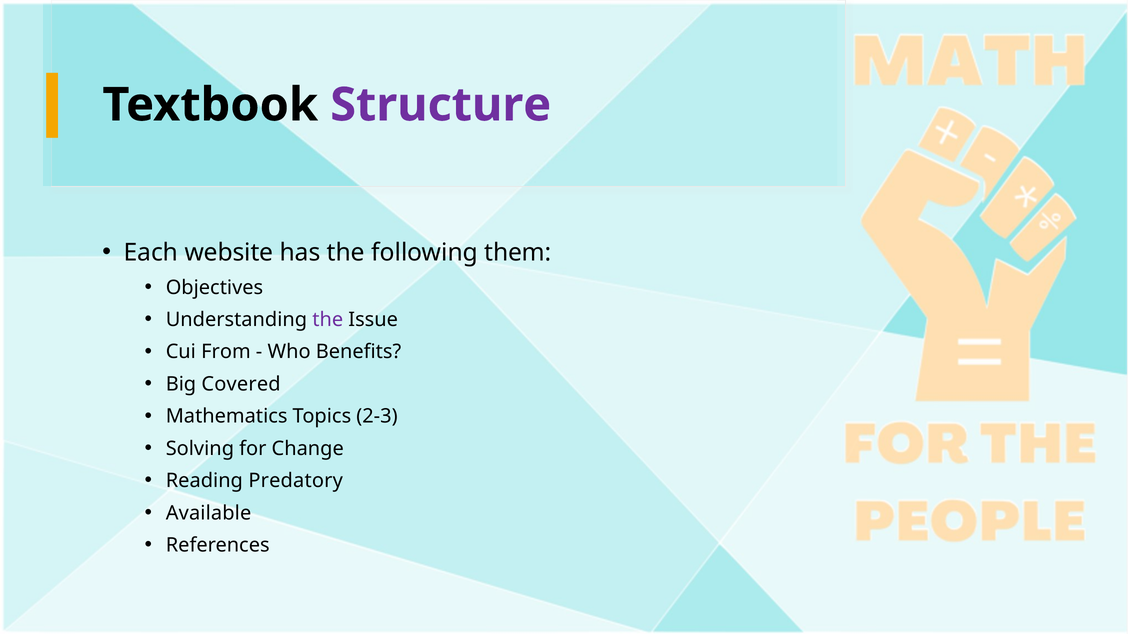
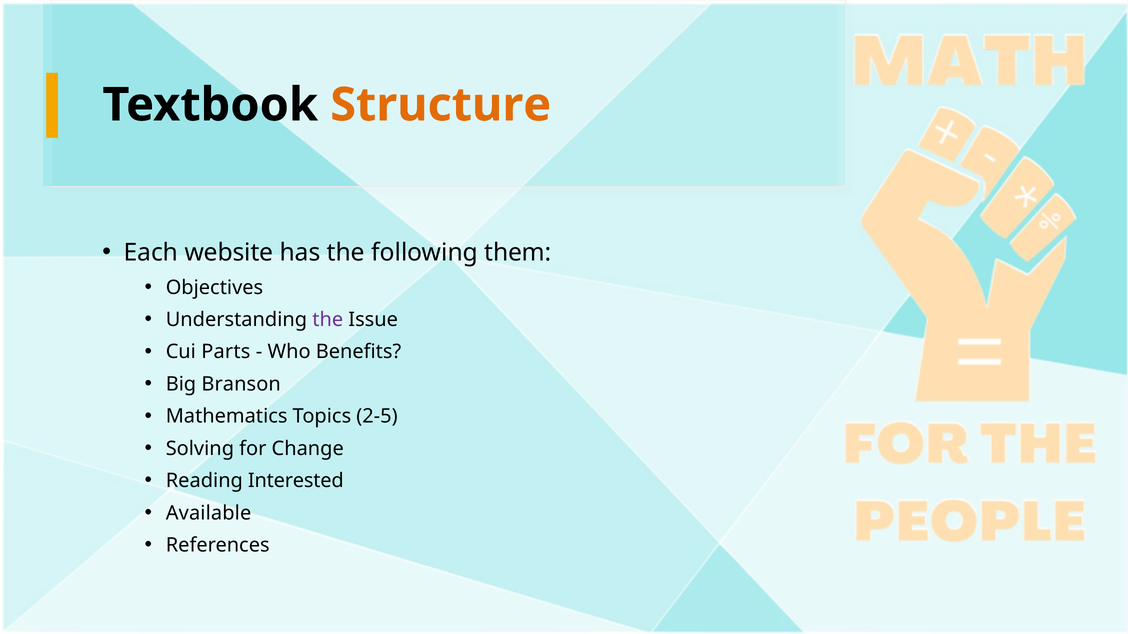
Structure colour: purple -> orange
From: From -> Parts
Covered: Covered -> Branson
2-3: 2-3 -> 2-5
Predatory: Predatory -> Interested
